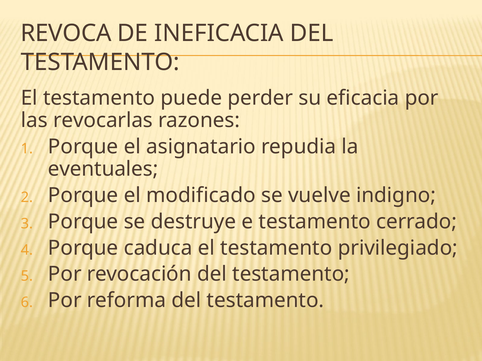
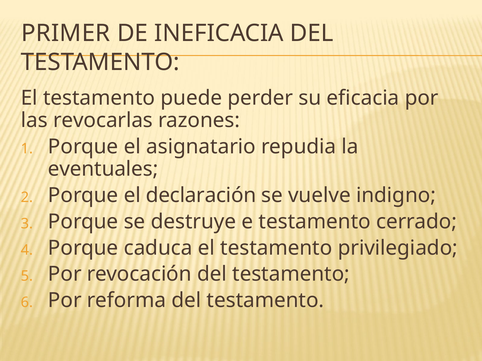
REVOCA: REVOCA -> PRIMER
modificado: modificado -> declaración
